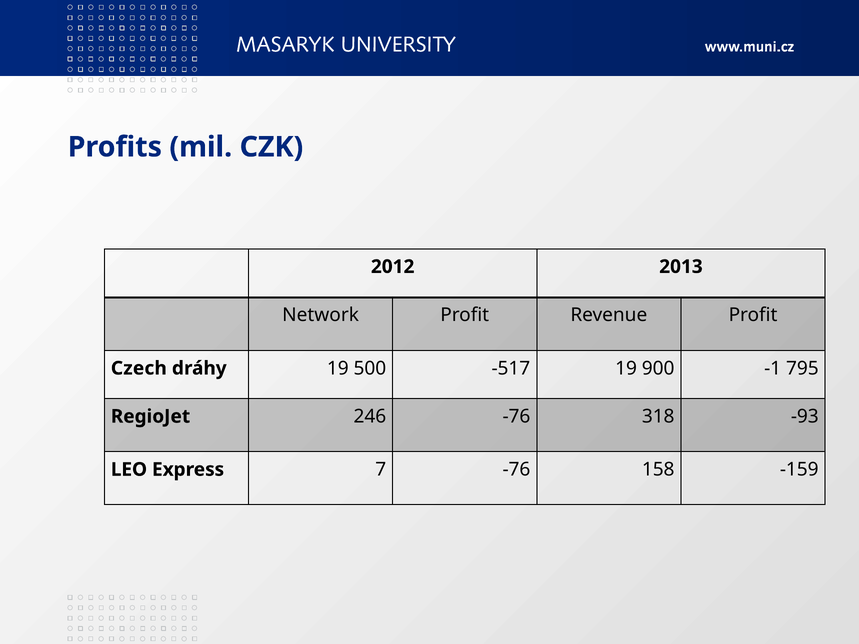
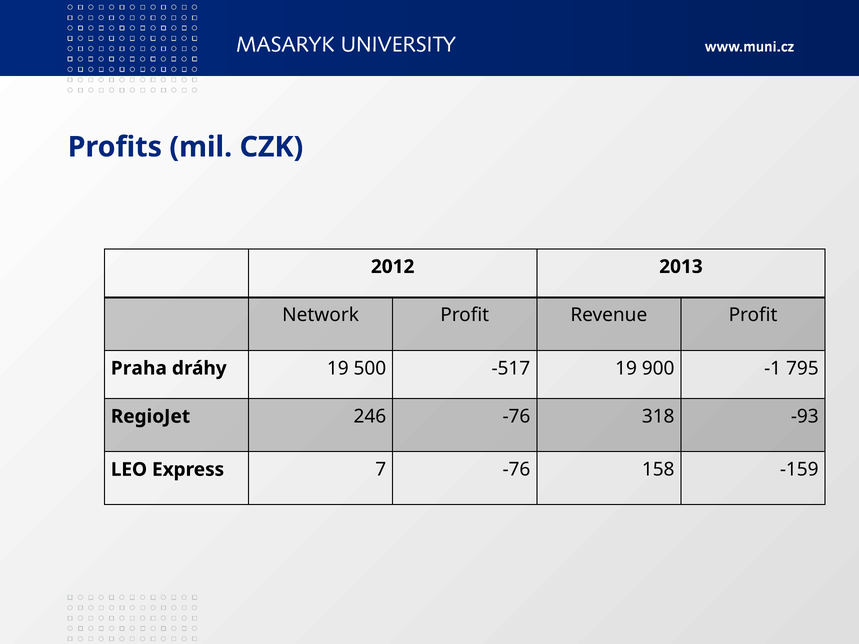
Czech: Czech -> Praha
